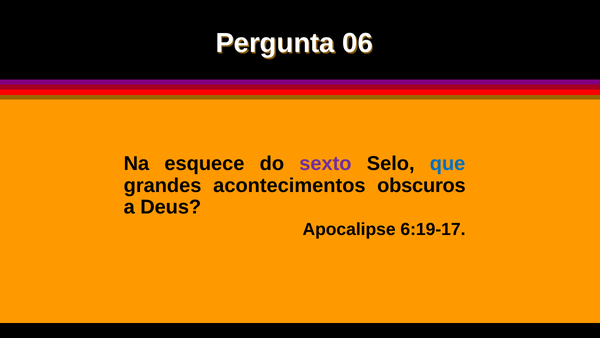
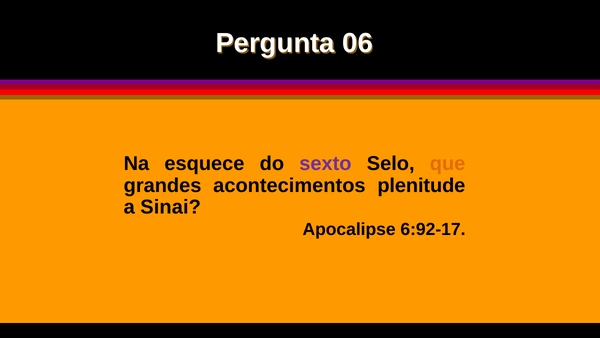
que colour: blue -> orange
obscuros: obscuros -> plenitude
Deus: Deus -> Sinai
6:19-17: 6:19-17 -> 6:92-17
